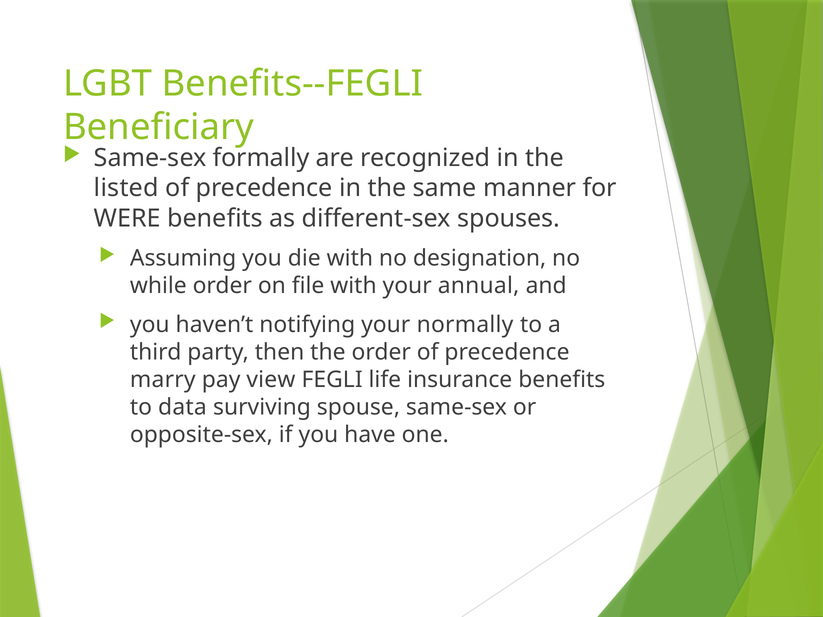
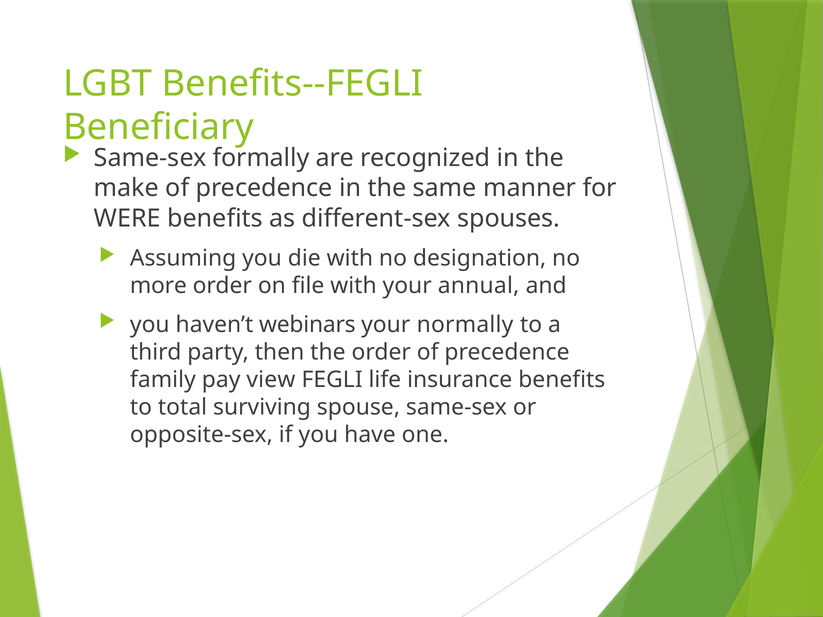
listed: listed -> make
while: while -> more
notifying: notifying -> webinars
marry: marry -> family
data: data -> total
